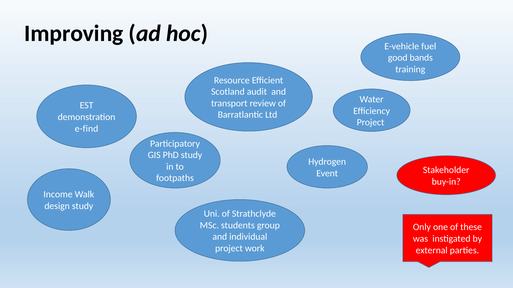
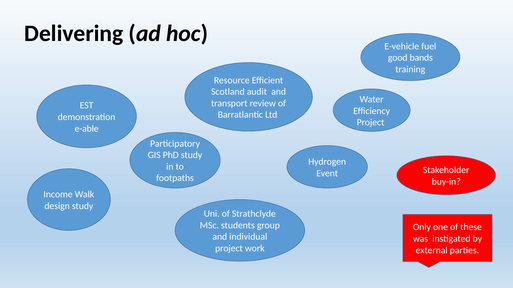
Improving: Improving -> Delivering
e-find: e-find -> e-able
